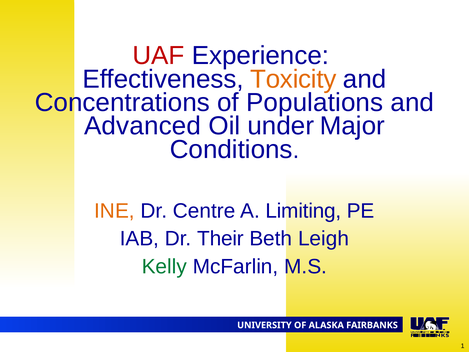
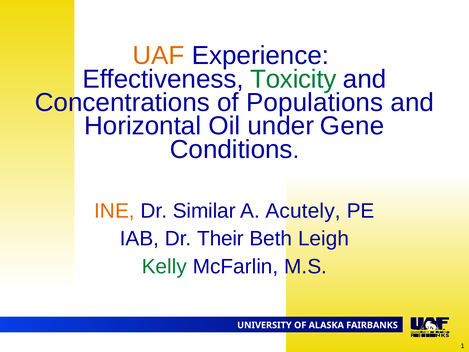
UAF colour: red -> orange
Toxicity colour: orange -> green
Advanced: Advanced -> Horizontal
Major: Major -> Gene
Centre: Centre -> Similar
Limiting: Limiting -> Acutely
